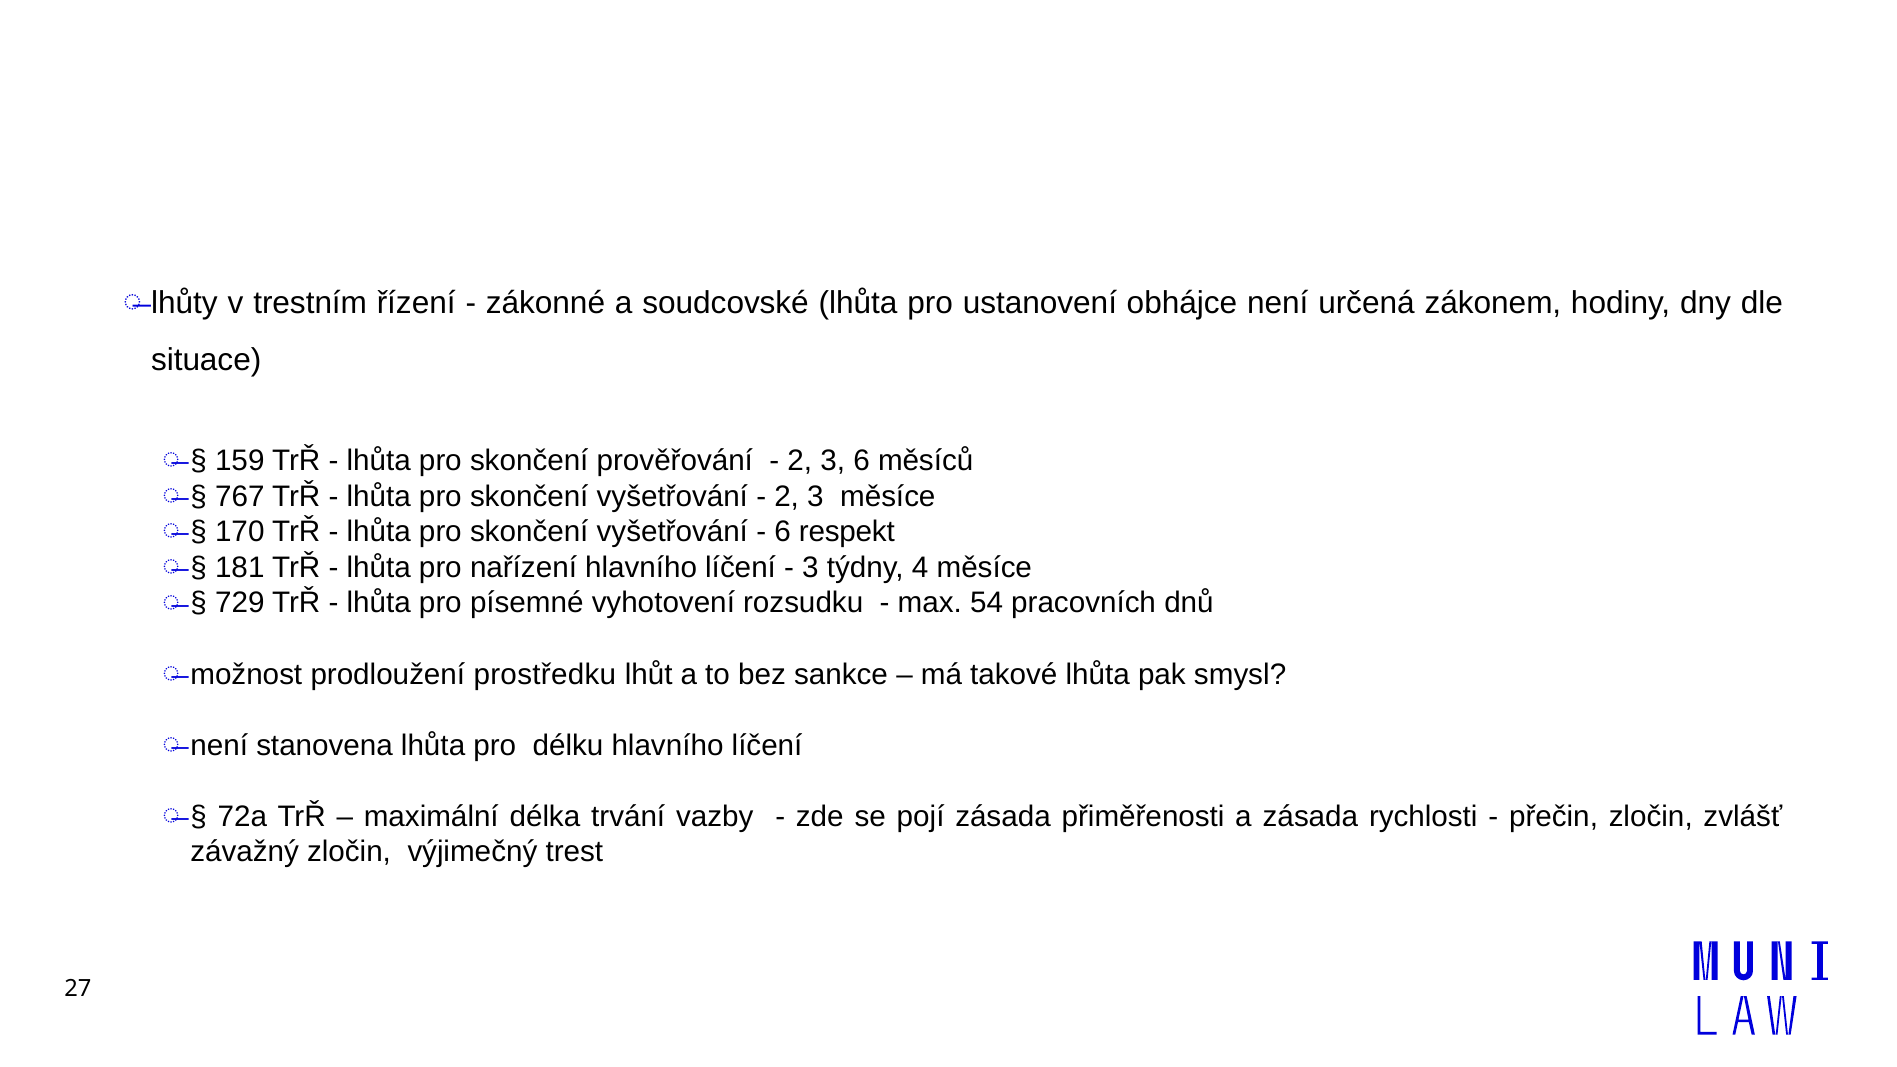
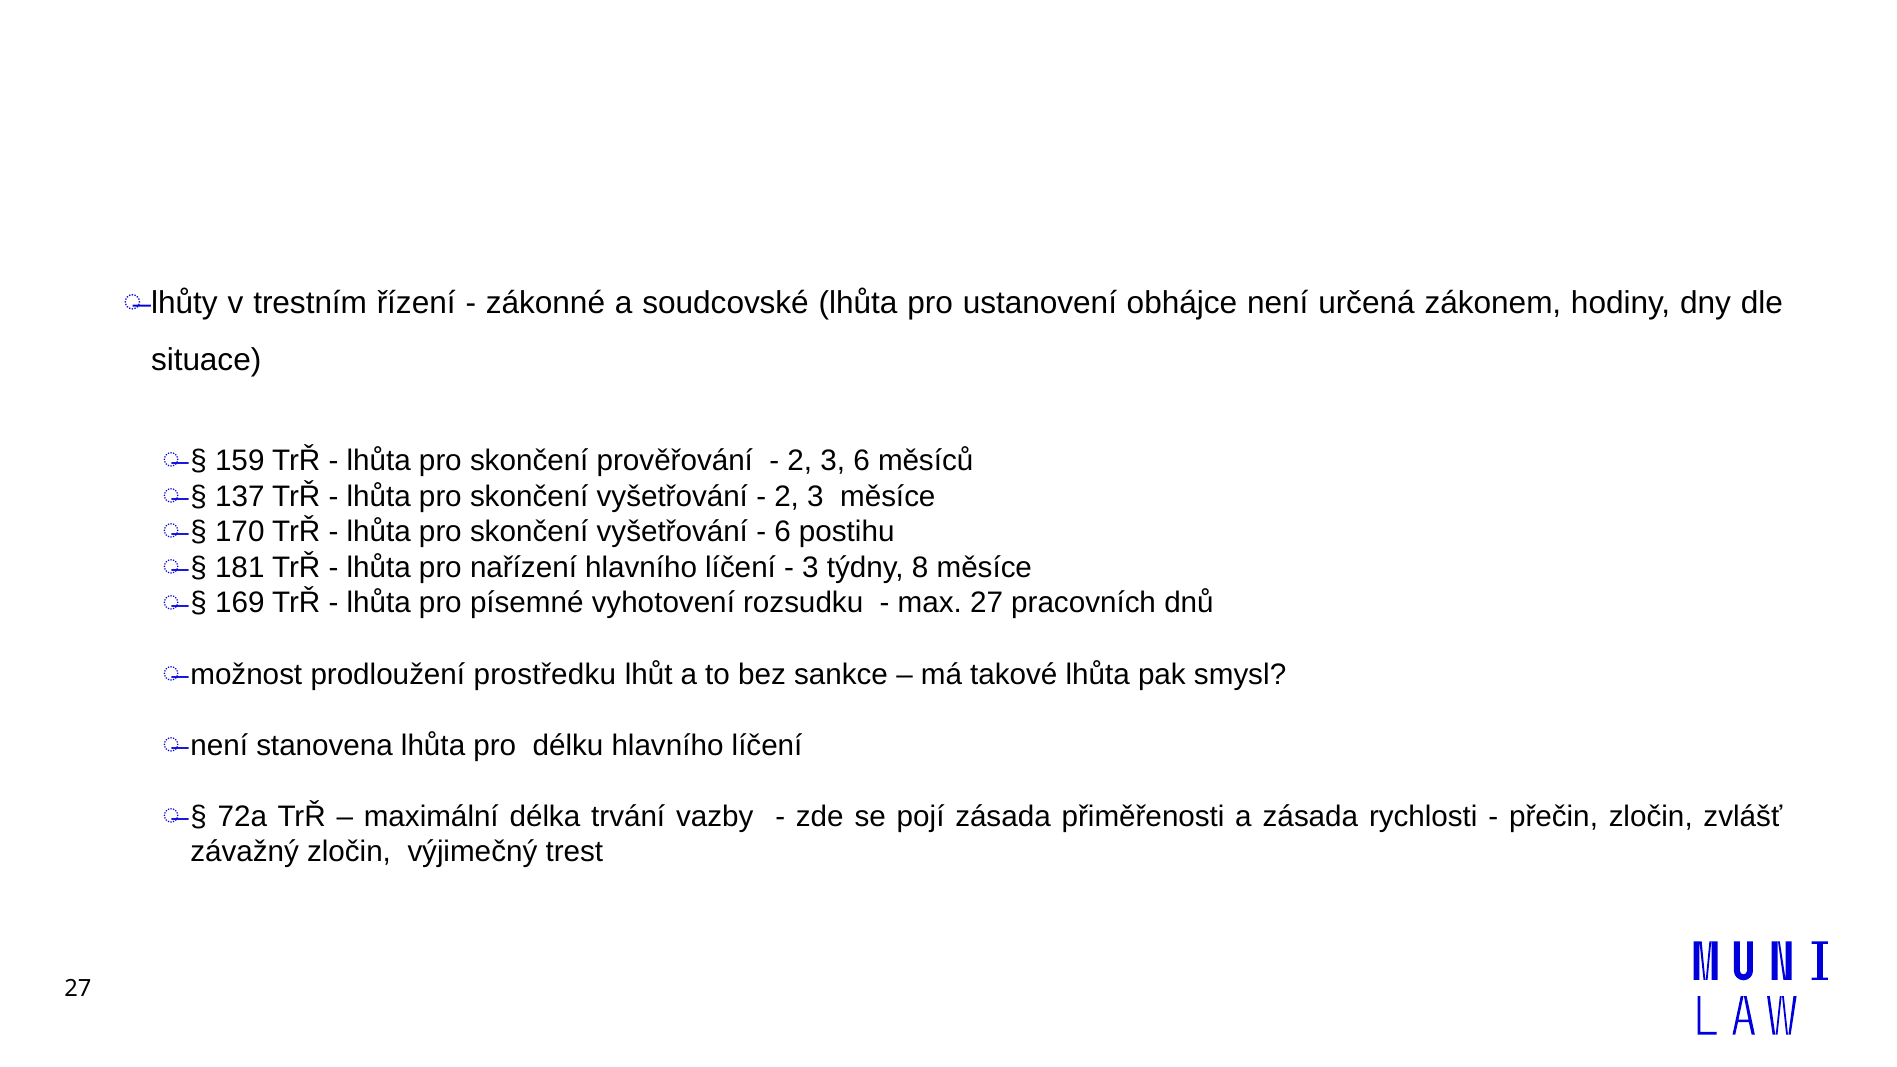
767: 767 -> 137
respekt: respekt -> postihu
4: 4 -> 8
729: 729 -> 169
max 54: 54 -> 27
